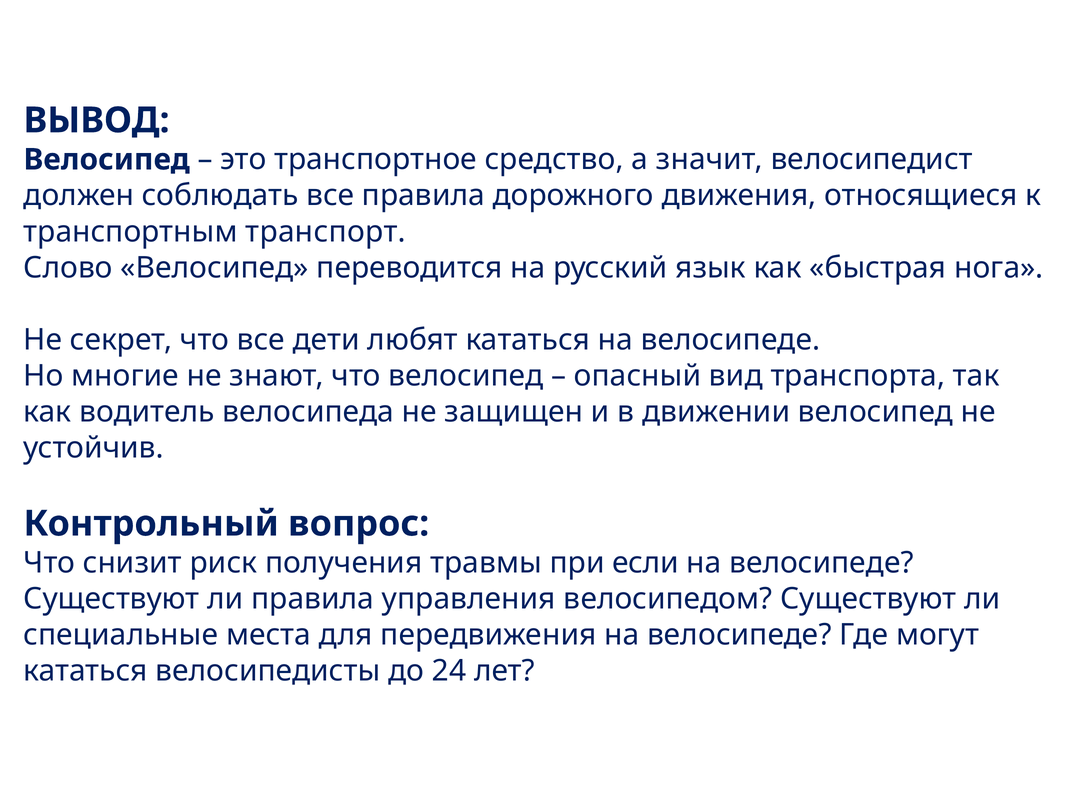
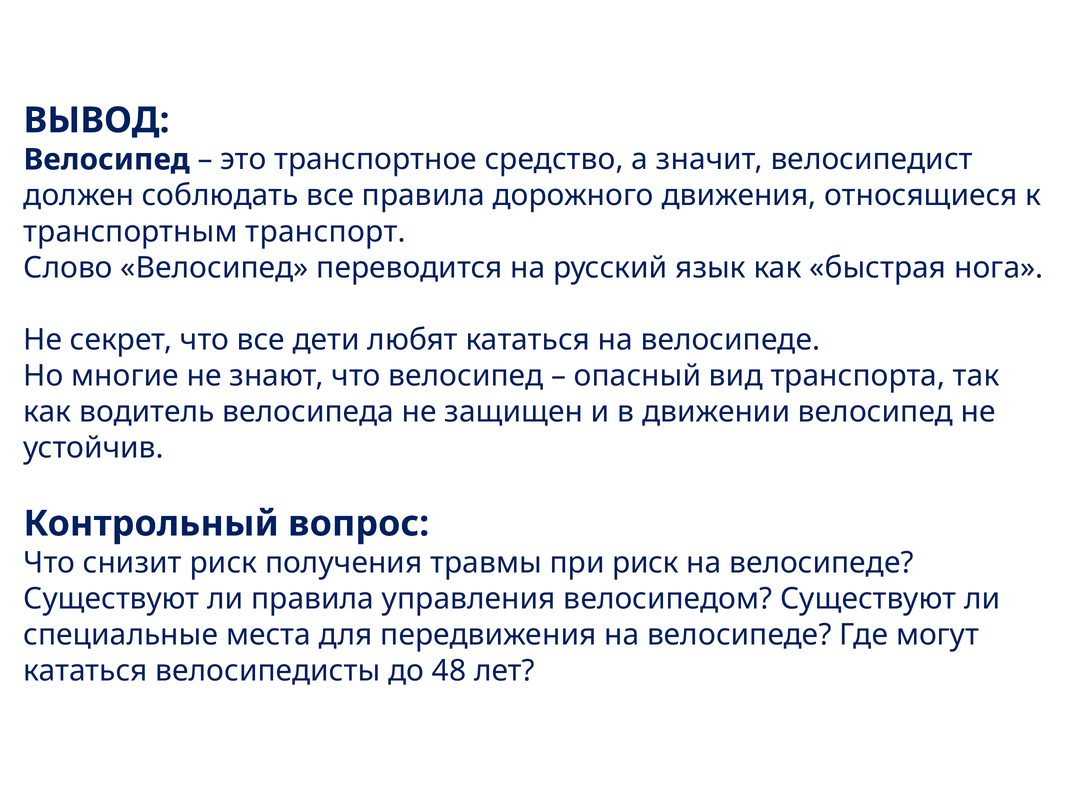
при если: если -> риск
24: 24 -> 48
